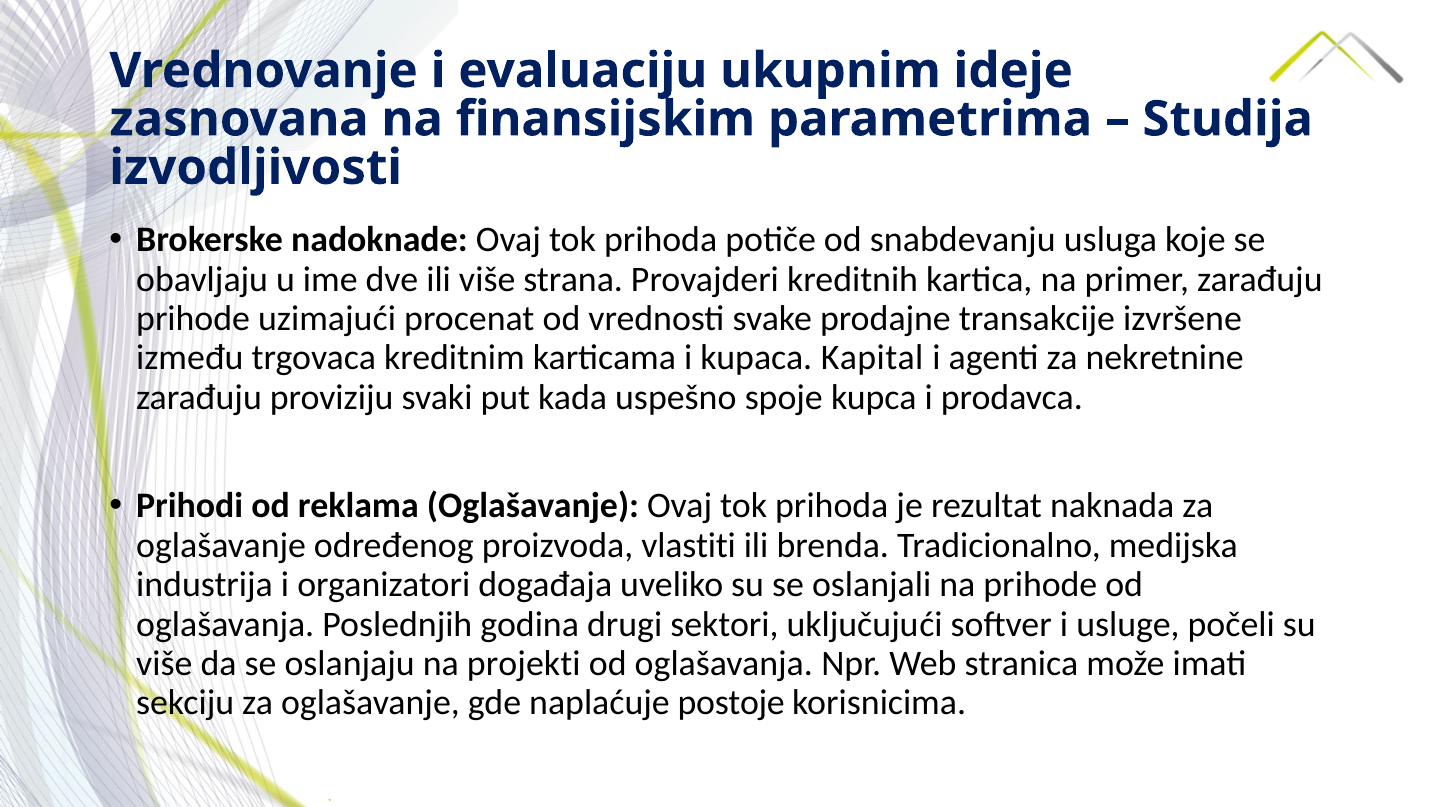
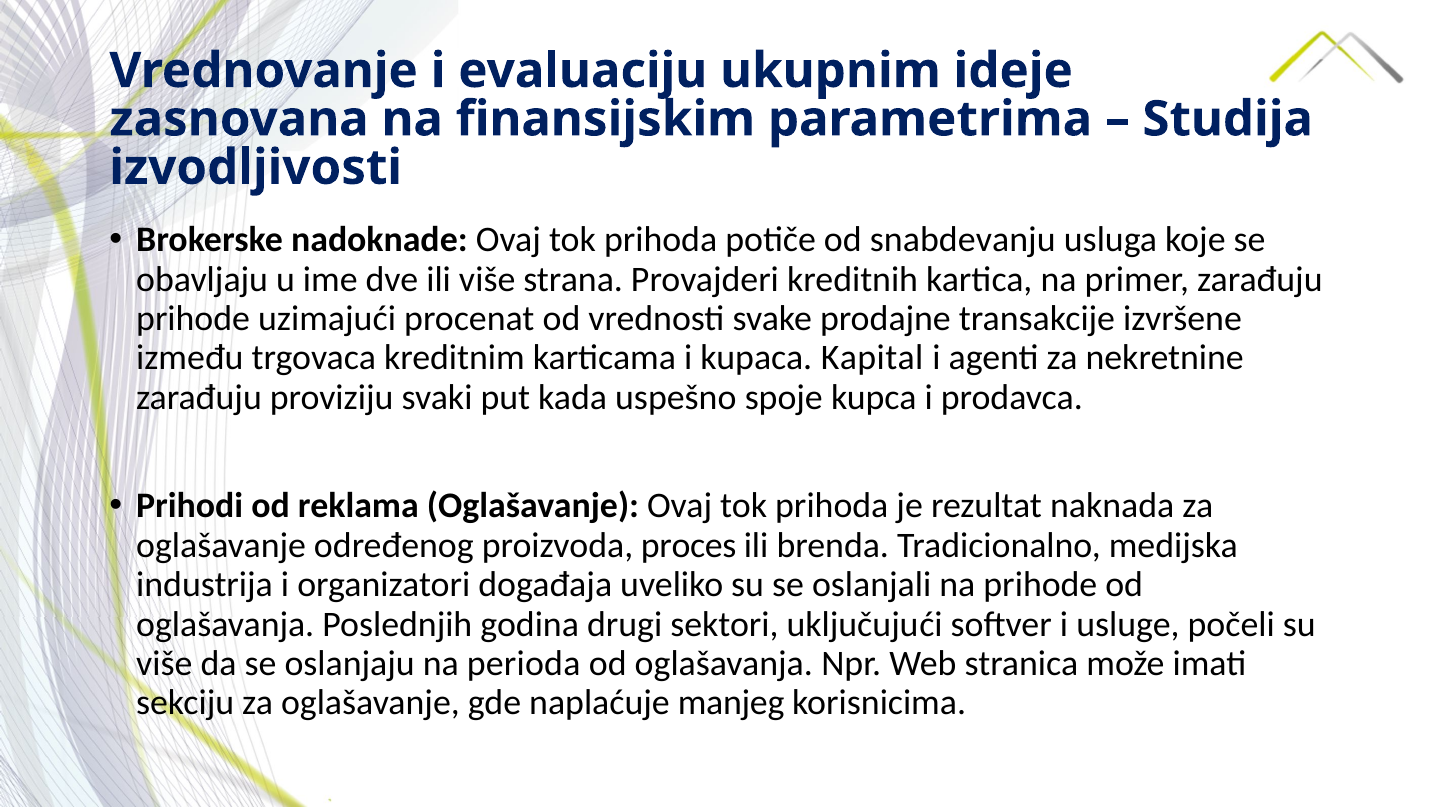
vlastiti: vlastiti -> proces
projekti: projekti -> perioda
postoje: postoje -> manjeg
